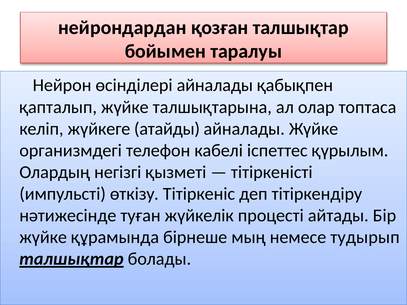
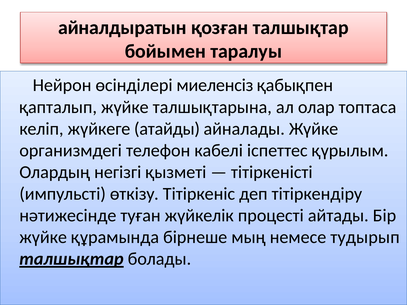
нейрондардан: нейрондардан -> айналдыратын
өсінділері айналады: айналады -> миеленсіз
